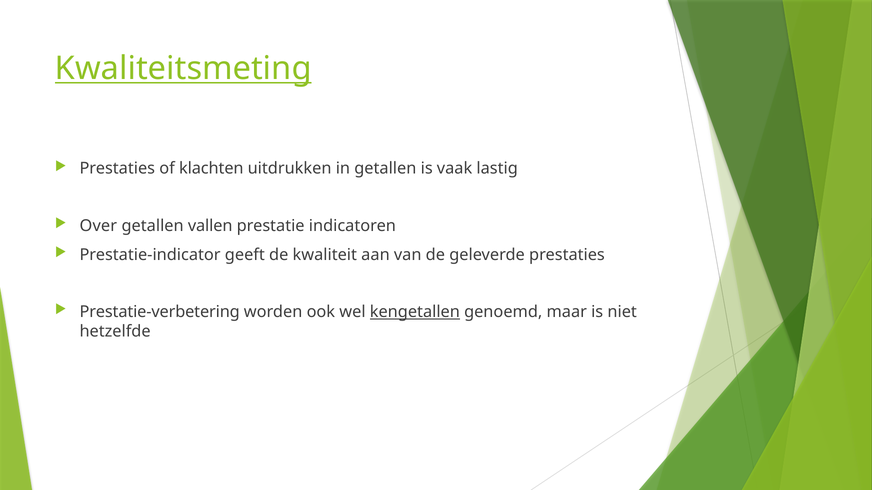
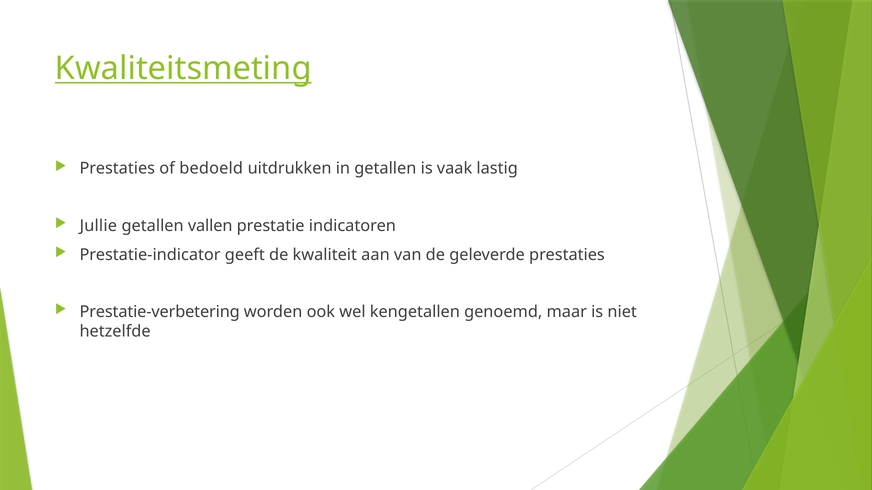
klachten: klachten -> bedoeld
Over: Over -> Jullie
kengetallen underline: present -> none
